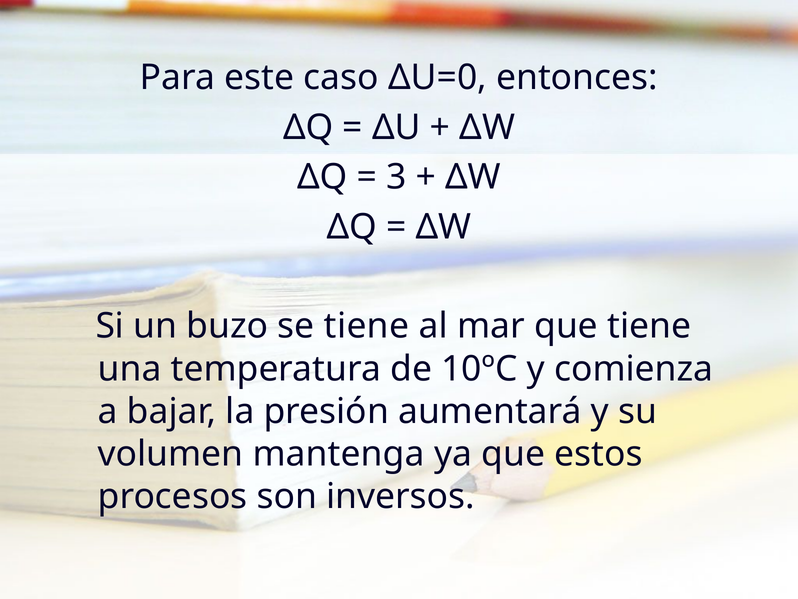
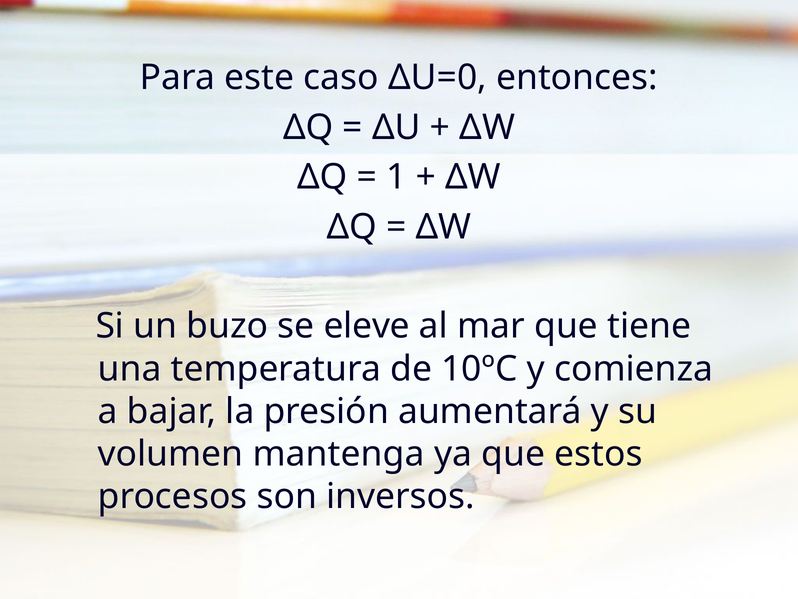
3: 3 -> 1
se tiene: tiene -> eleve
